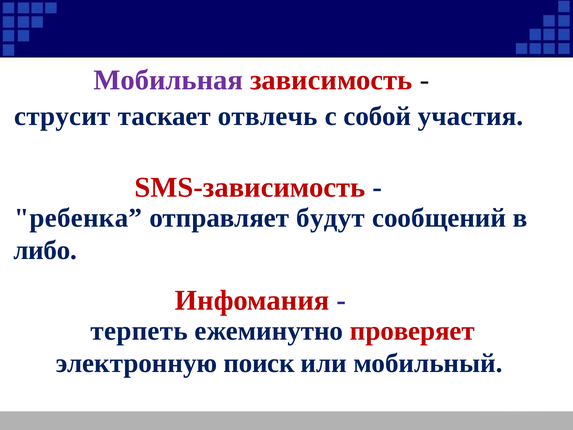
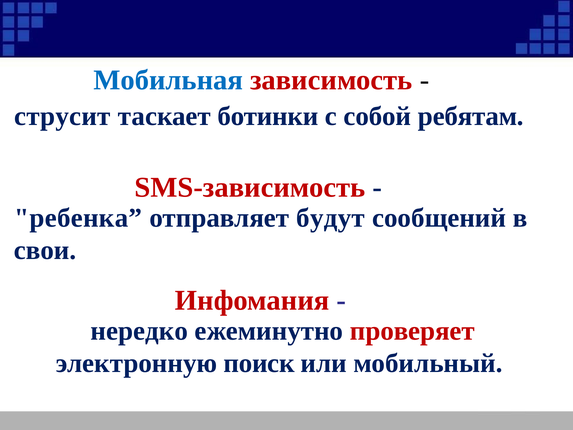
Мобильная colour: purple -> blue
отвлечь: отвлечь -> ботинки
участия: участия -> ребятам
либо: либо -> свои
терпеть: терпеть -> нередко
